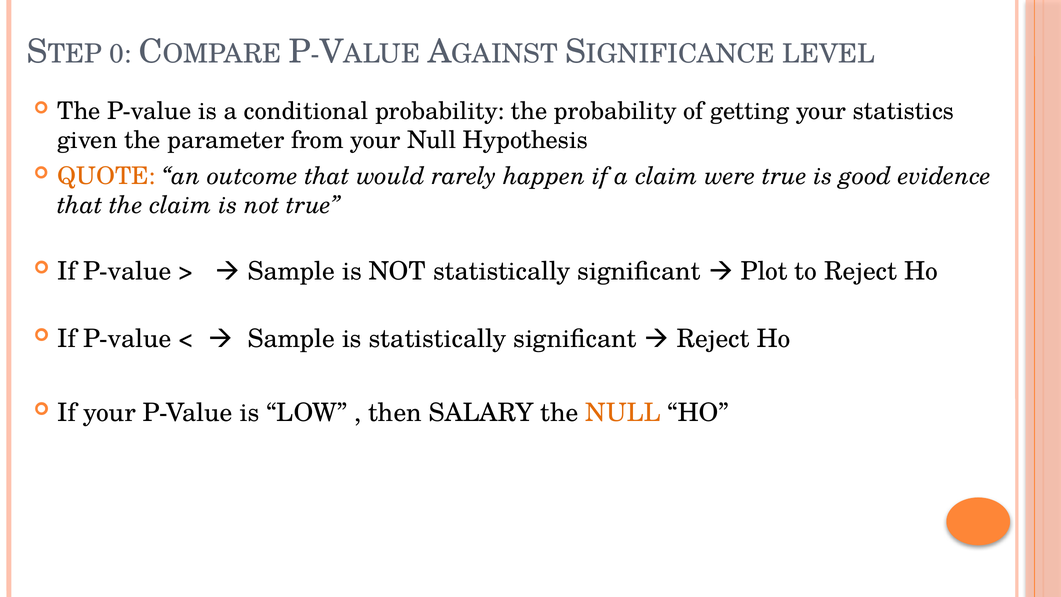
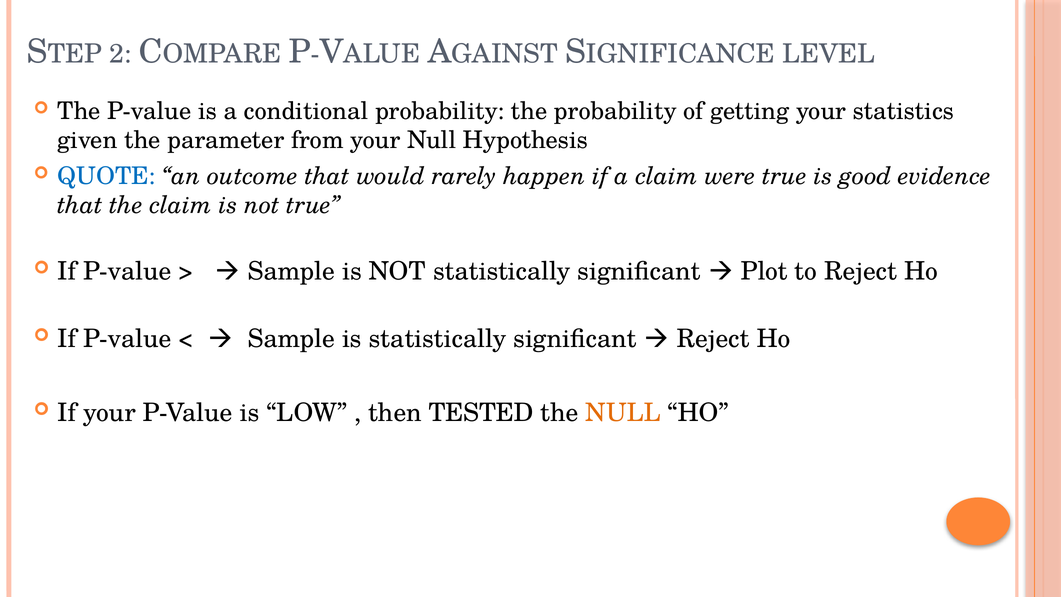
0: 0 -> 2
QUOTE colour: orange -> blue
SALARY: SALARY -> TESTED
